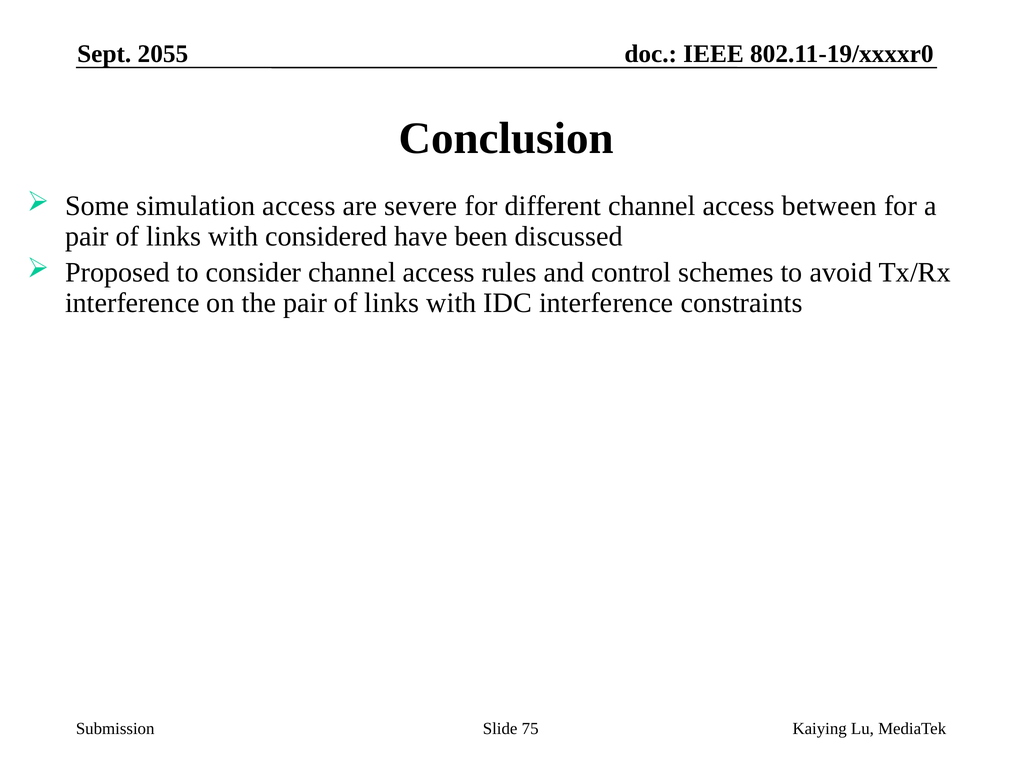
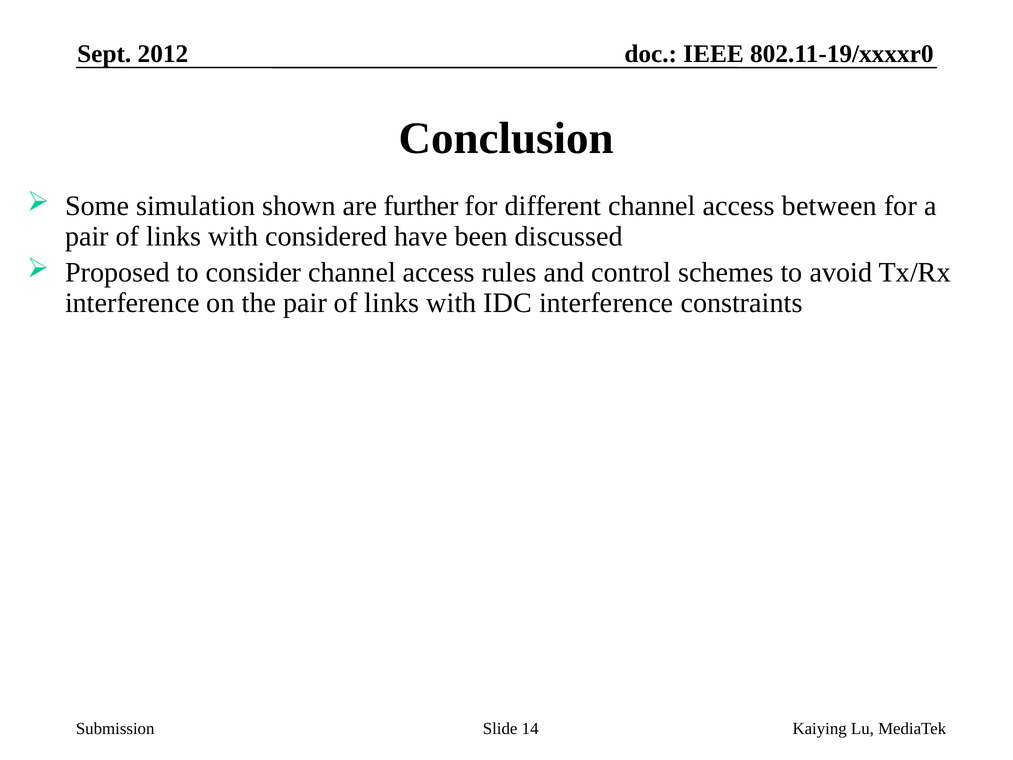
2055: 2055 -> 2012
simulation access: access -> shown
severe: severe -> further
75: 75 -> 14
